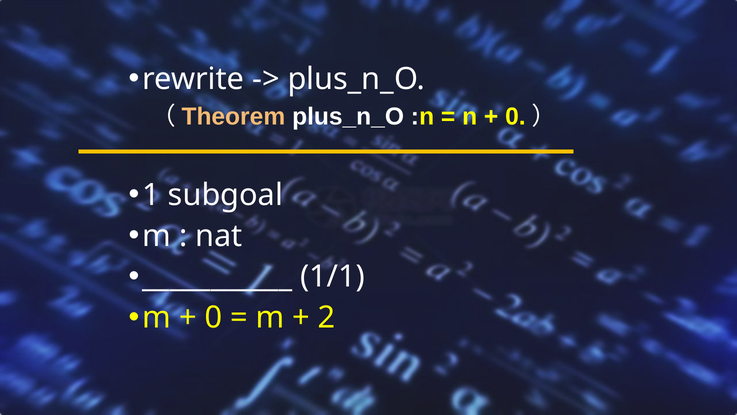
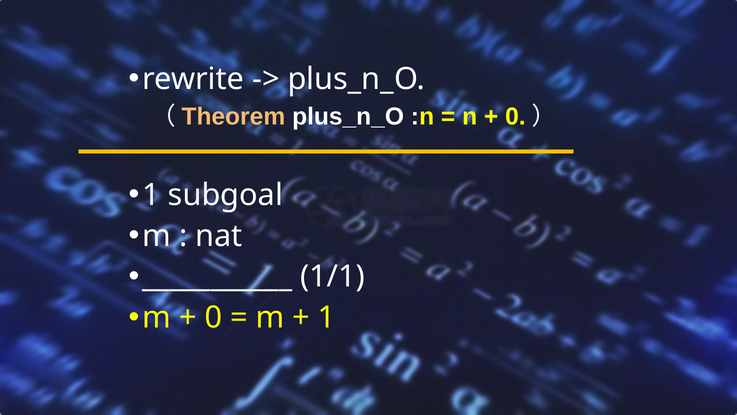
2 at (326, 317): 2 -> 1
